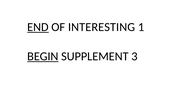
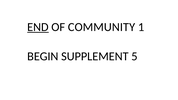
INTERESTING: INTERESTING -> COMMUNITY
BEGIN underline: present -> none
3: 3 -> 5
